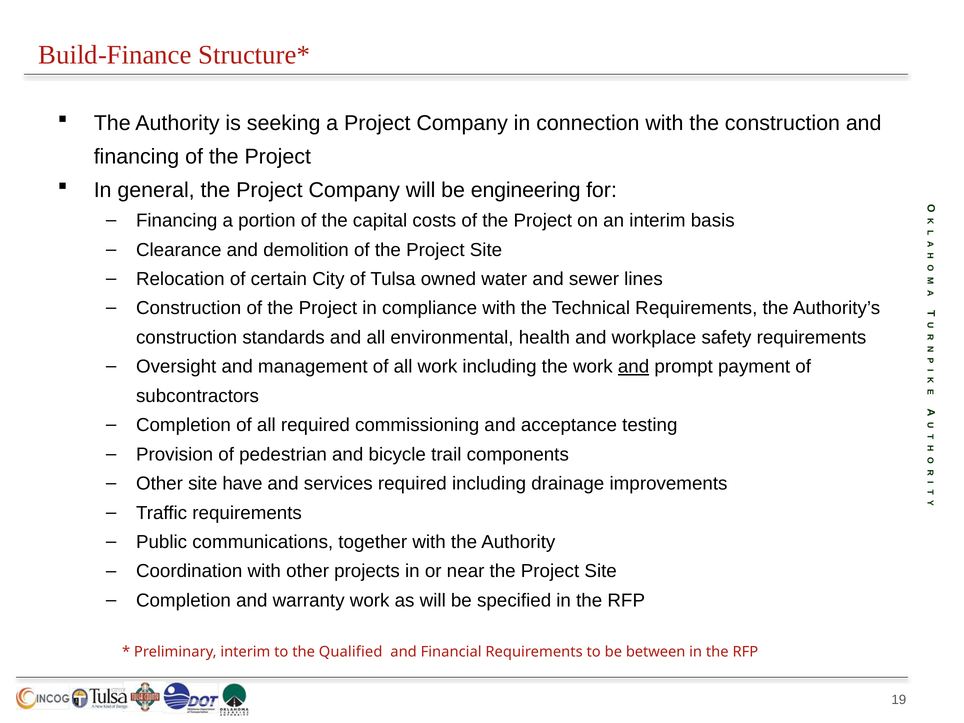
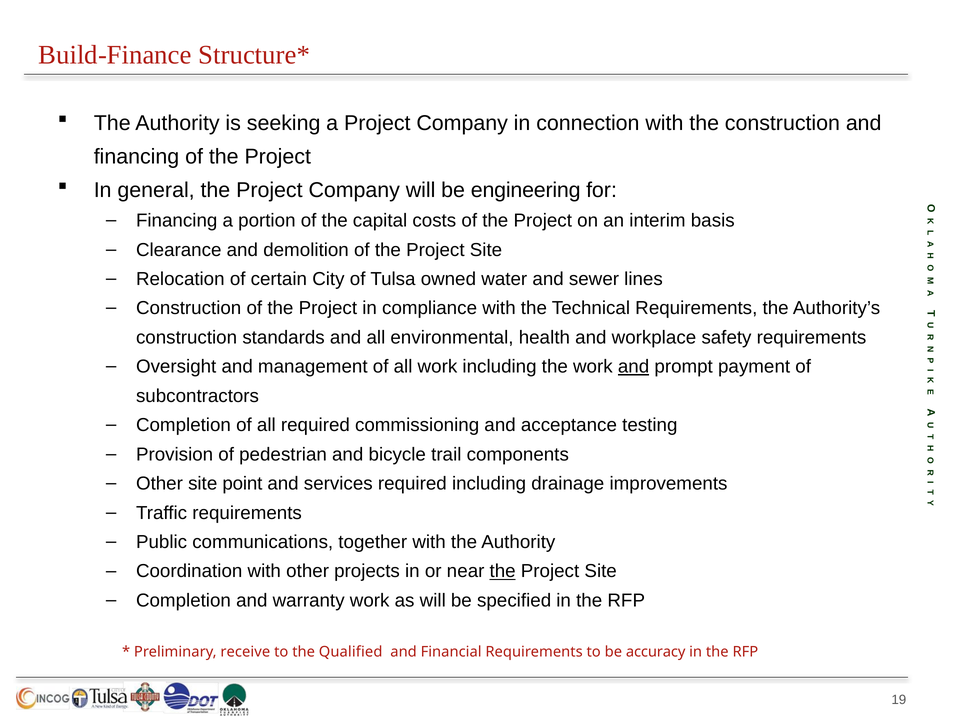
have: have -> point
the at (503, 571) underline: none -> present
Preliminary interim: interim -> receive
between: between -> accuracy
